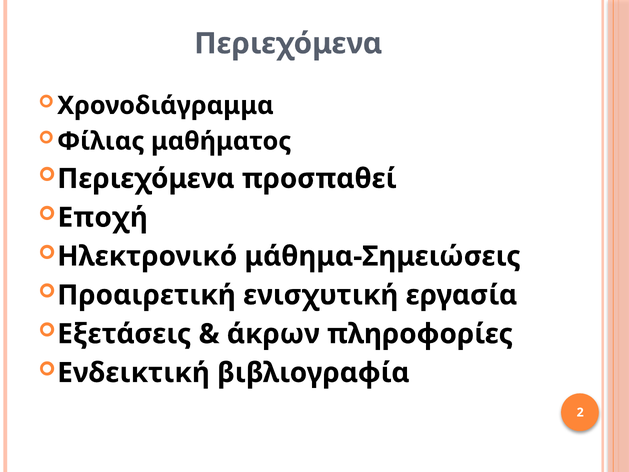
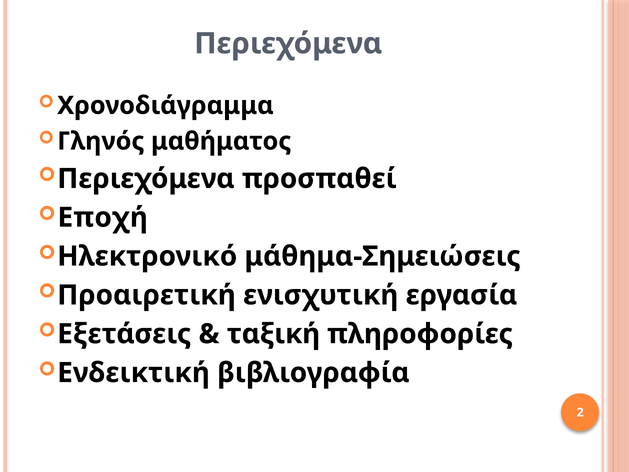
Φίλιας: Φίλιας -> Γληνός
άκρων: άκρων -> ταξική
